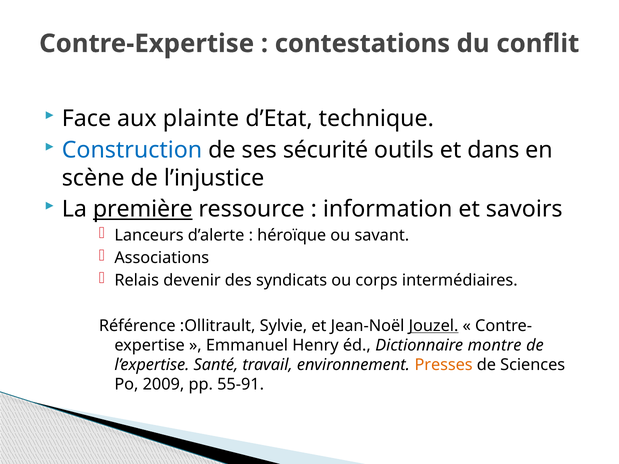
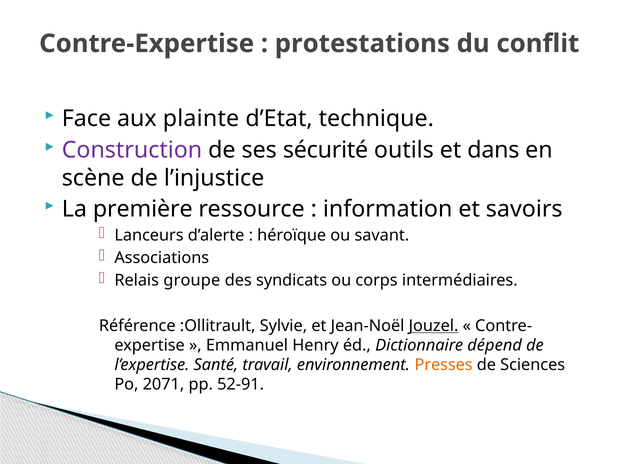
contestations: contestations -> protestations
Construction colour: blue -> purple
première underline: present -> none
devenir: devenir -> groupe
montre: montre -> dépend
2009: 2009 -> 2071
55-91: 55-91 -> 52-91
